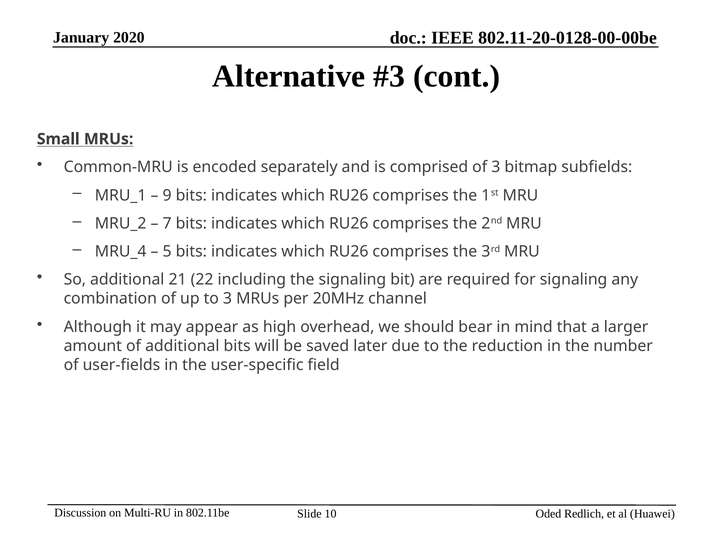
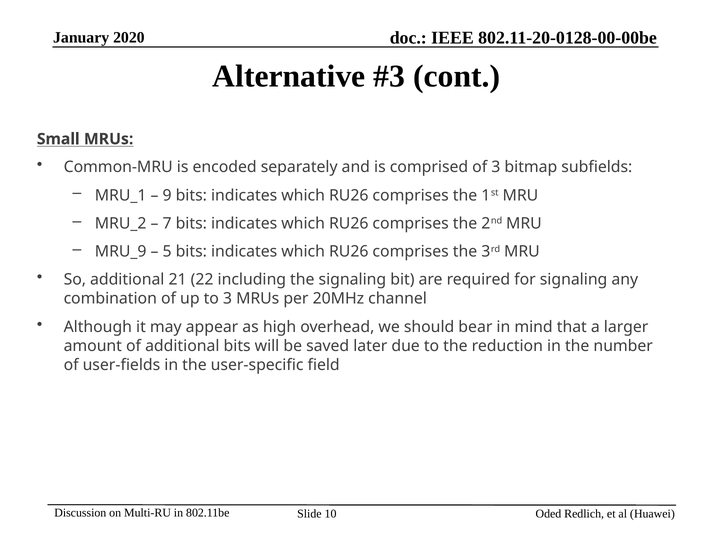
MRU_4: MRU_4 -> MRU_9
